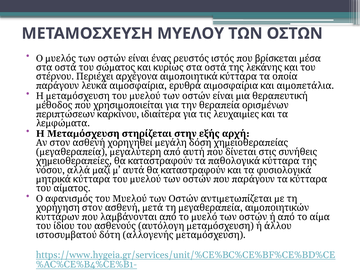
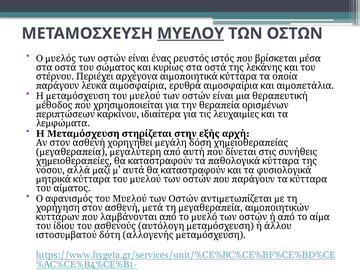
ΜΥΕΛΟΥ underline: none -> present
